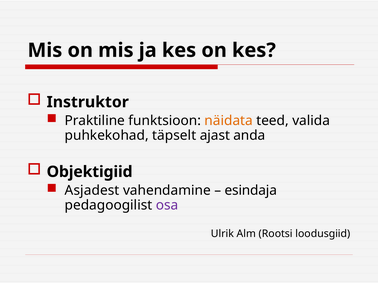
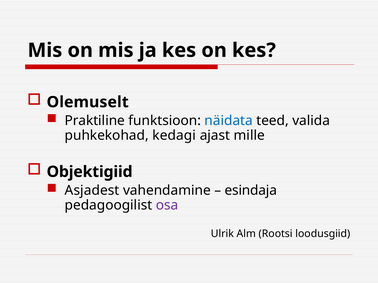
Instruktor: Instruktor -> Olemuselt
näidata colour: orange -> blue
täpselt: täpselt -> kedagi
anda: anda -> mille
